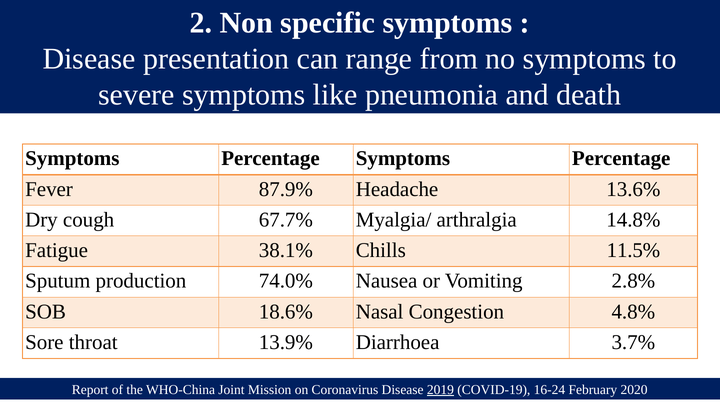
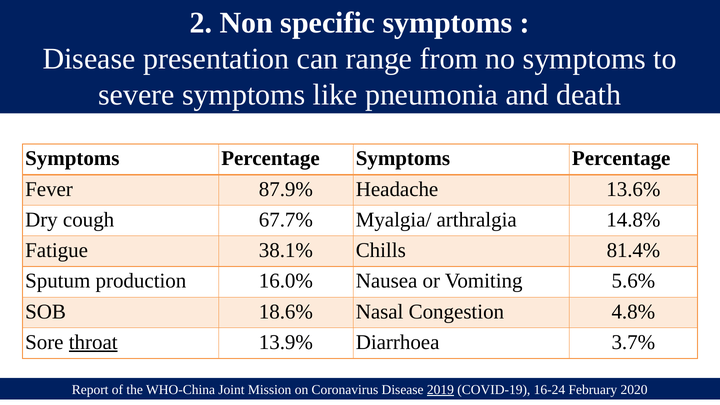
11.5%: 11.5% -> 81.4%
74.0%: 74.0% -> 16.0%
2.8%: 2.8% -> 5.6%
throat underline: none -> present
